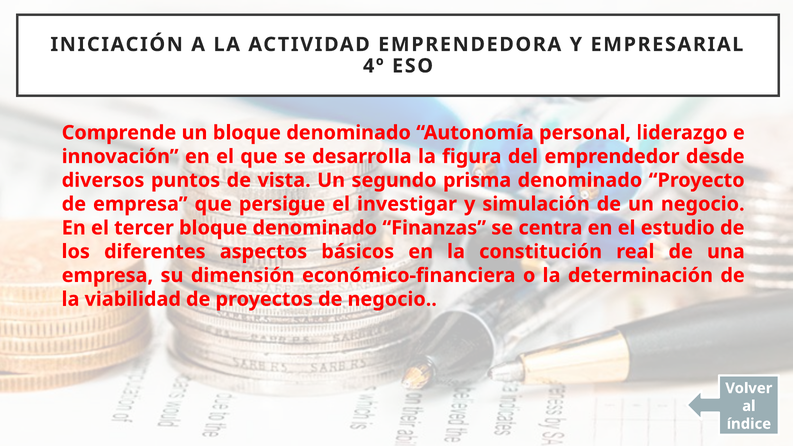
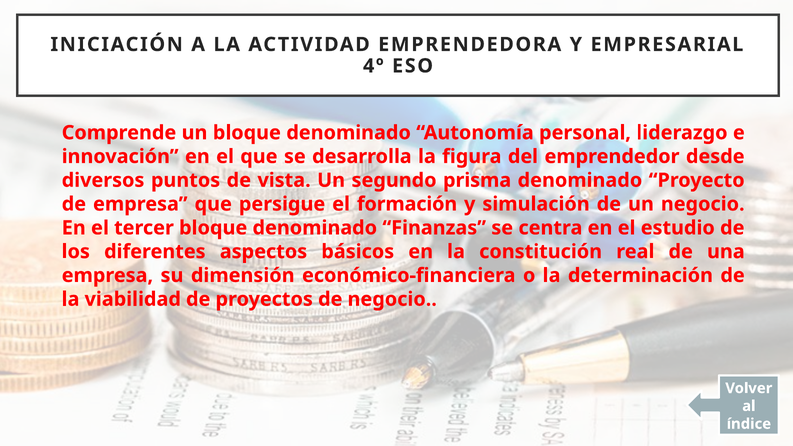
investigar: investigar -> formación
